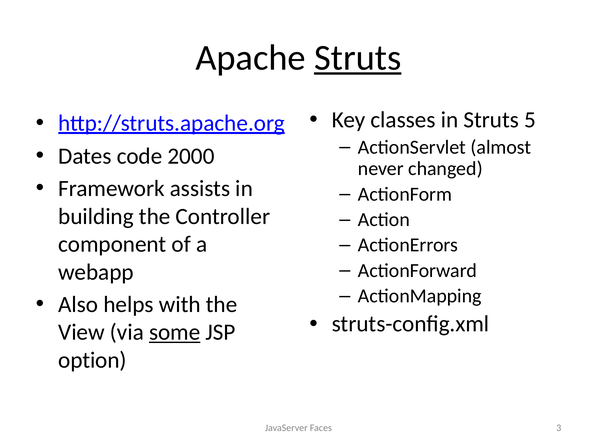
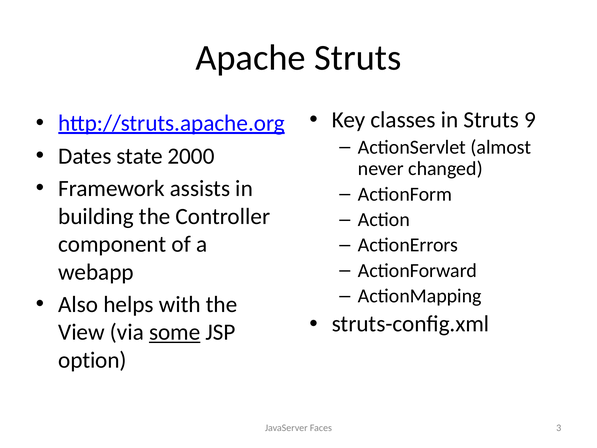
Struts at (358, 58) underline: present -> none
5: 5 -> 9
code: code -> state
